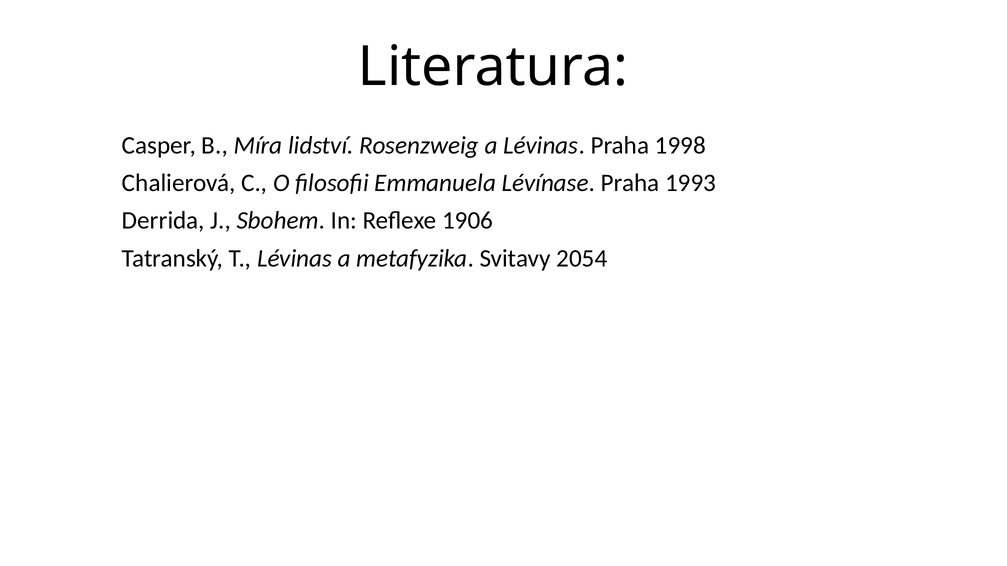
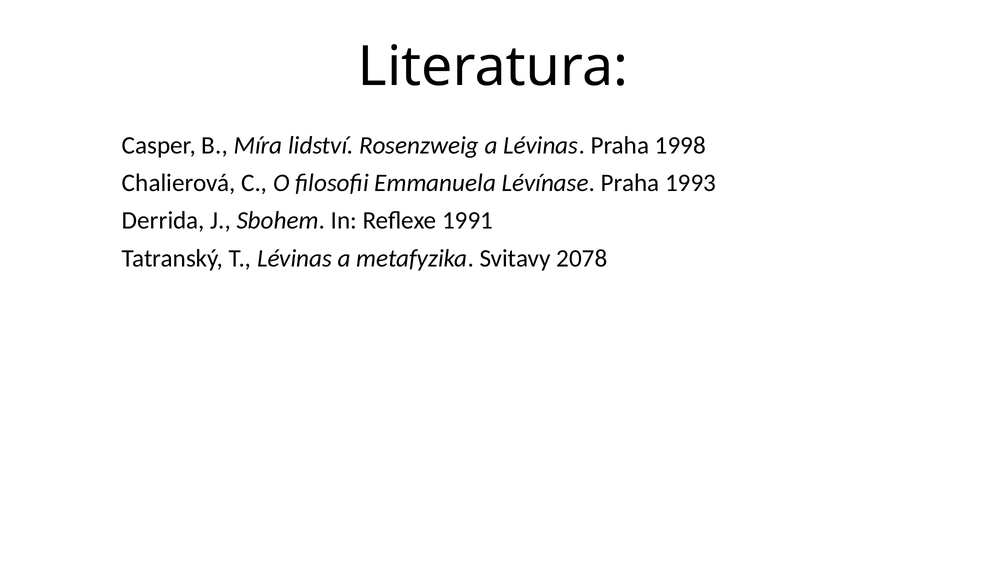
1906: 1906 -> 1991
2054: 2054 -> 2078
